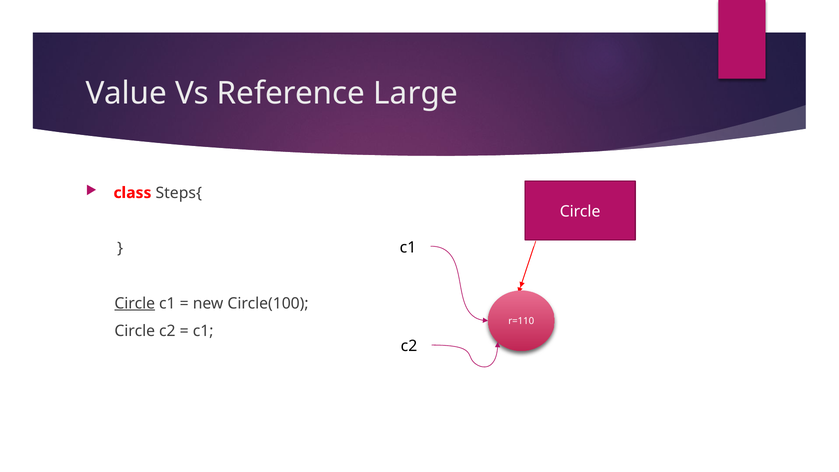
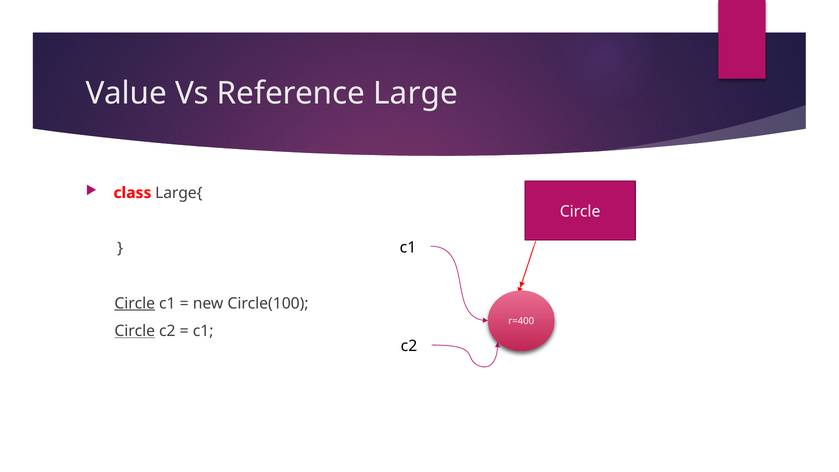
Steps{: Steps{ -> Large{
r=110: r=110 -> r=400
Circle at (135, 331) underline: none -> present
